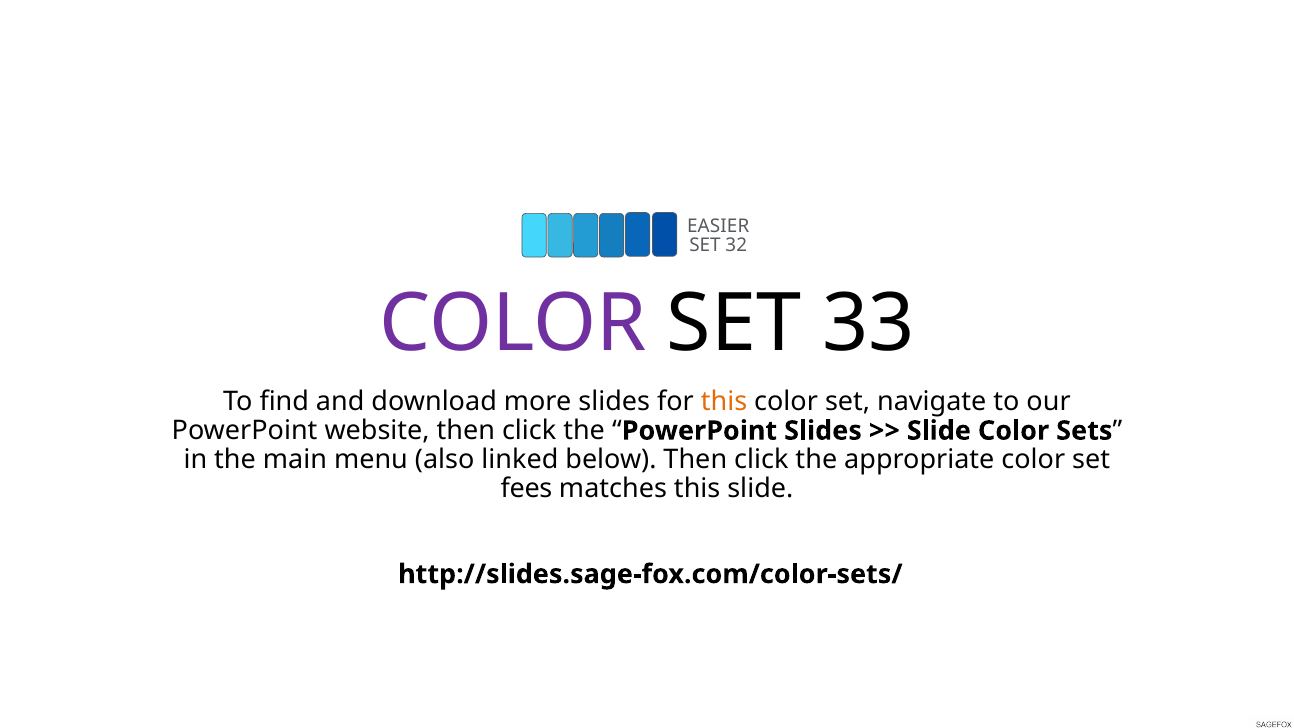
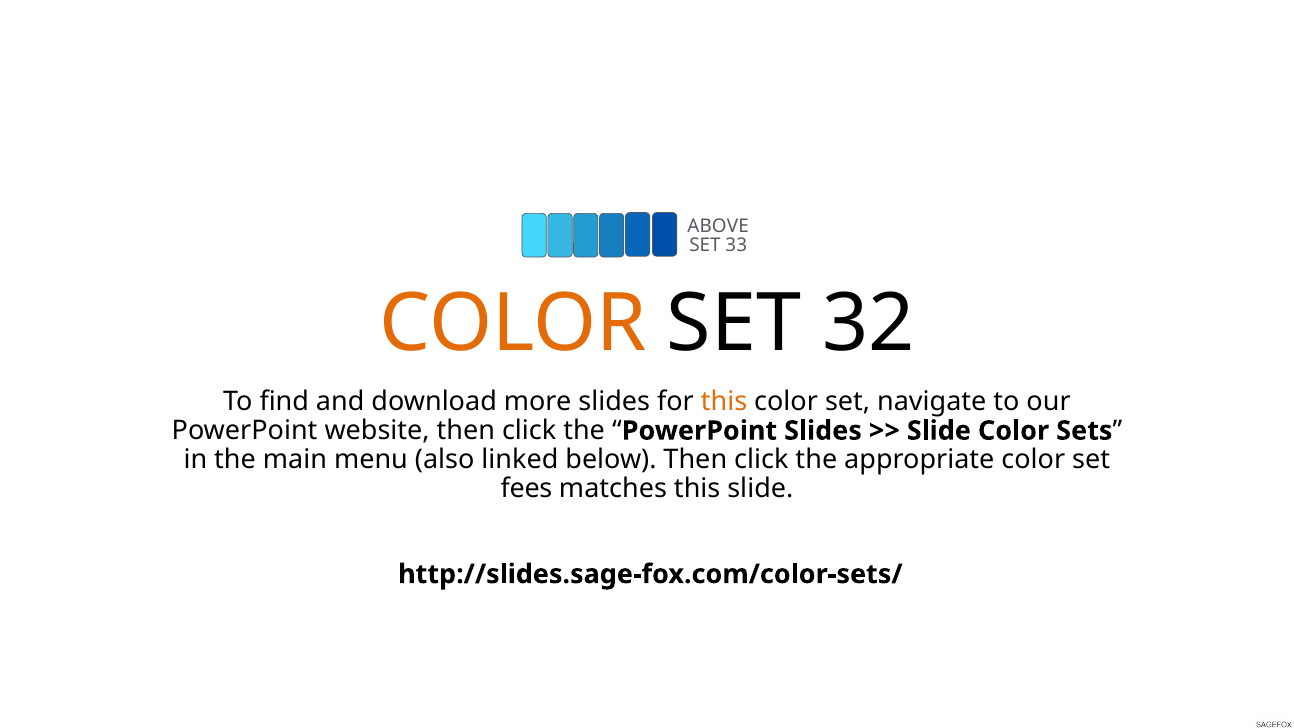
EASIER: EASIER -> ABOVE
32: 32 -> 33
COLOR at (513, 323) colour: purple -> orange
33: 33 -> 32
